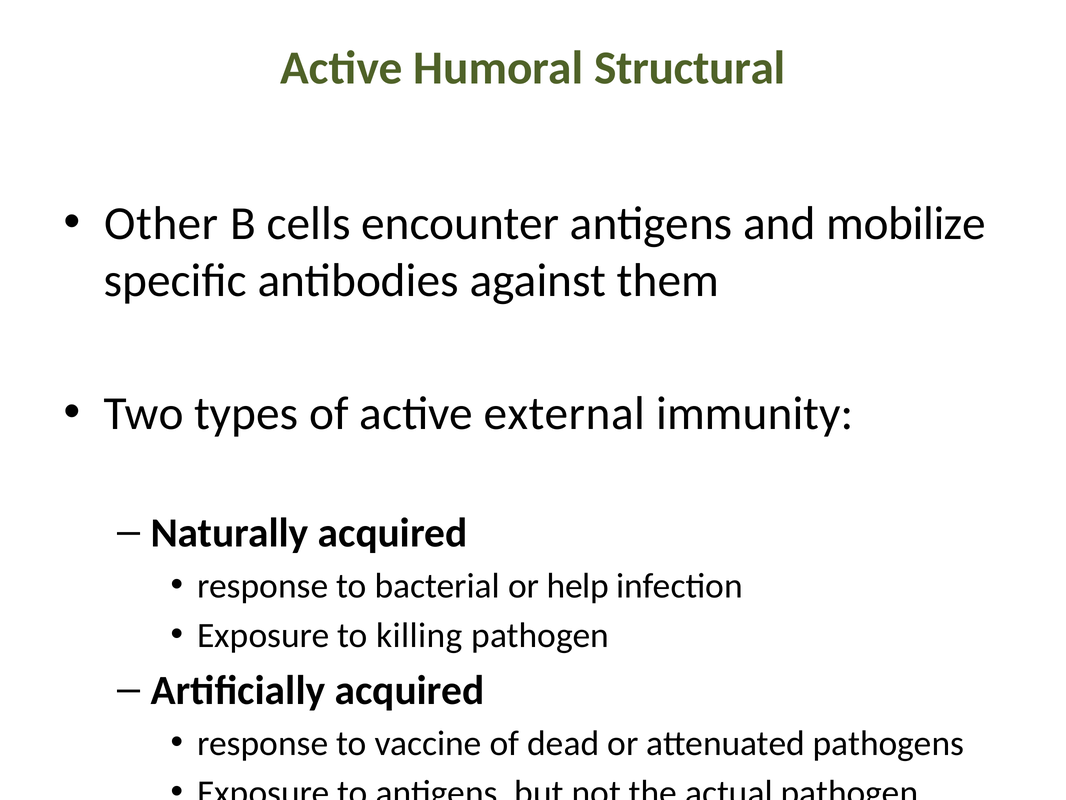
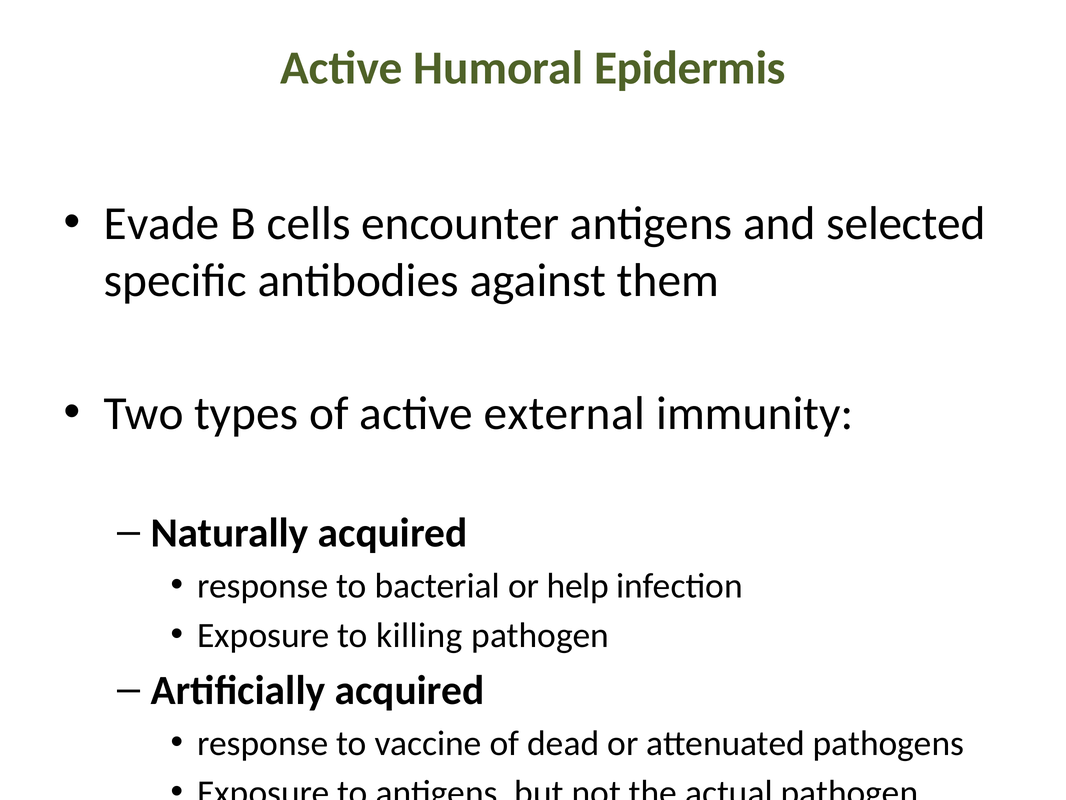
Structural: Structural -> Epidermis
Other: Other -> Evade
mobilize: mobilize -> selected
